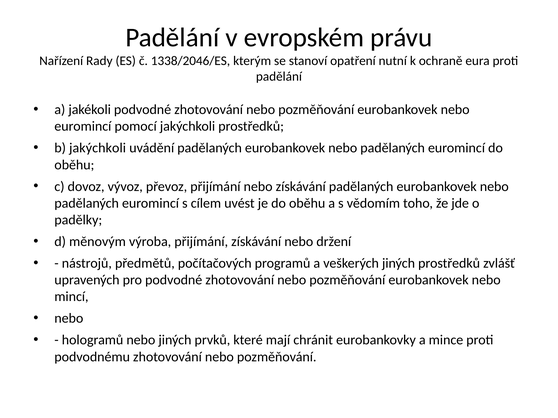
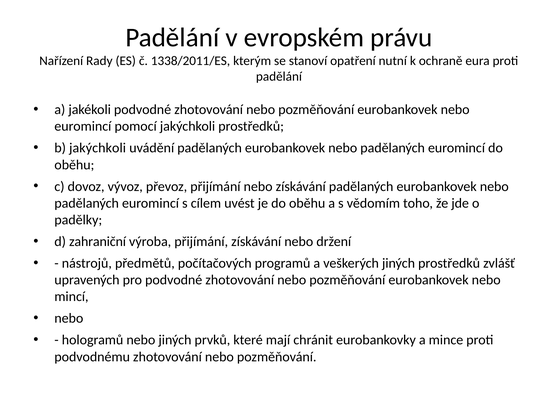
1338/2046/ES: 1338/2046/ES -> 1338/2011/ES
měnovým: měnovým -> zahraniční
